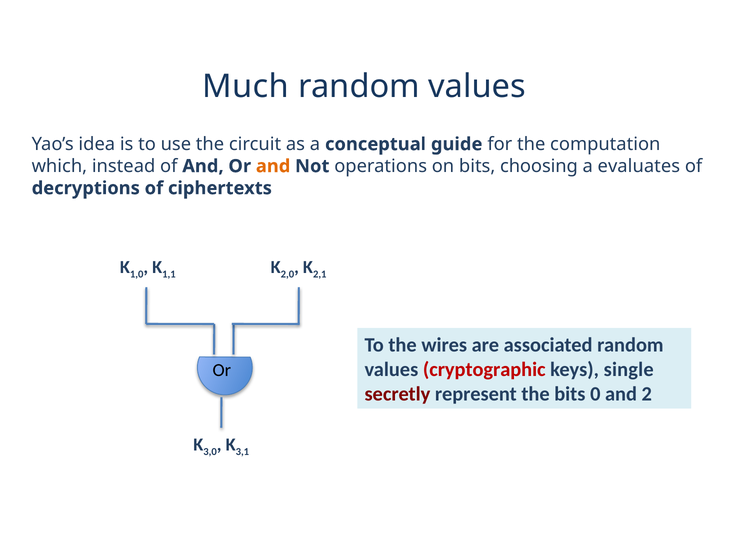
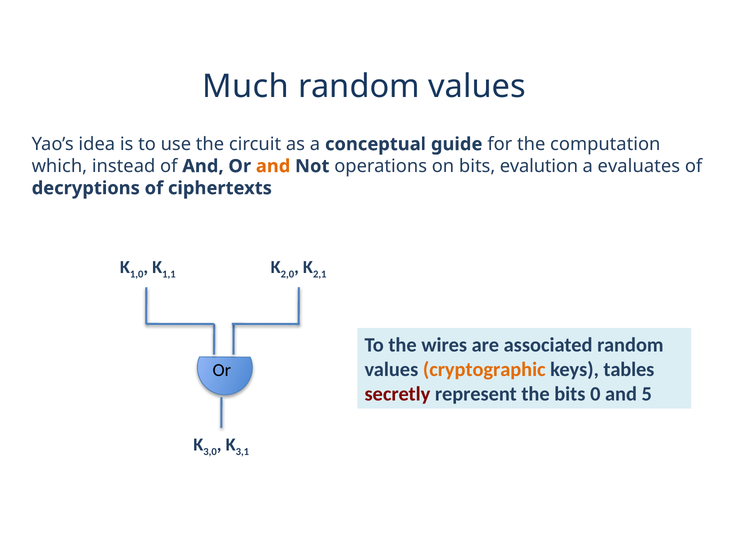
choosing: choosing -> evalution
cryptographic colour: red -> orange
single: single -> tables
2: 2 -> 5
